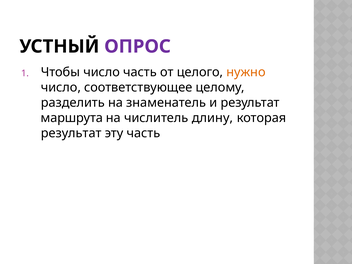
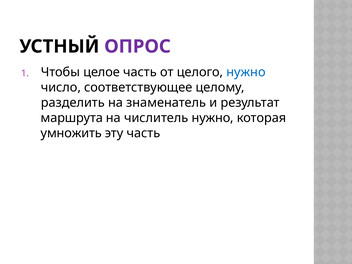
Чтобы число: число -> целое
нужно at (246, 72) colour: orange -> blue
числитель длину: длину -> нужно
результат at (71, 133): результат -> умножить
